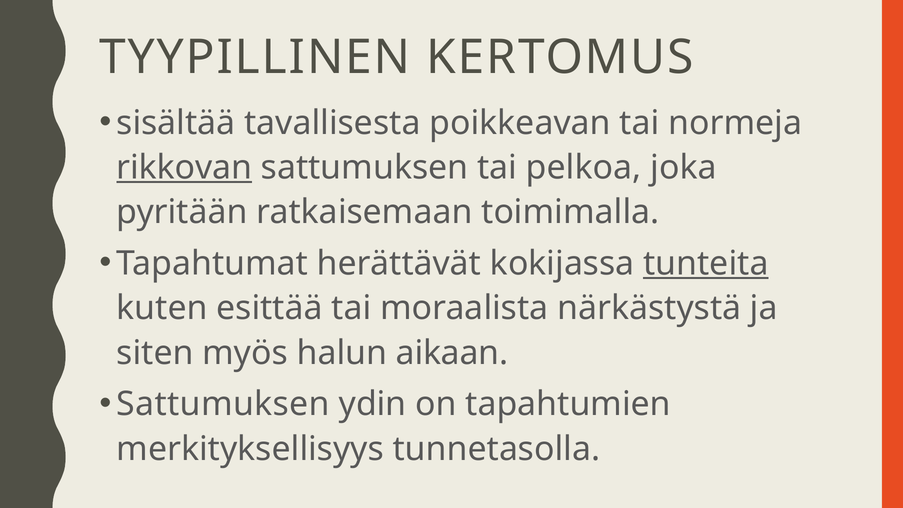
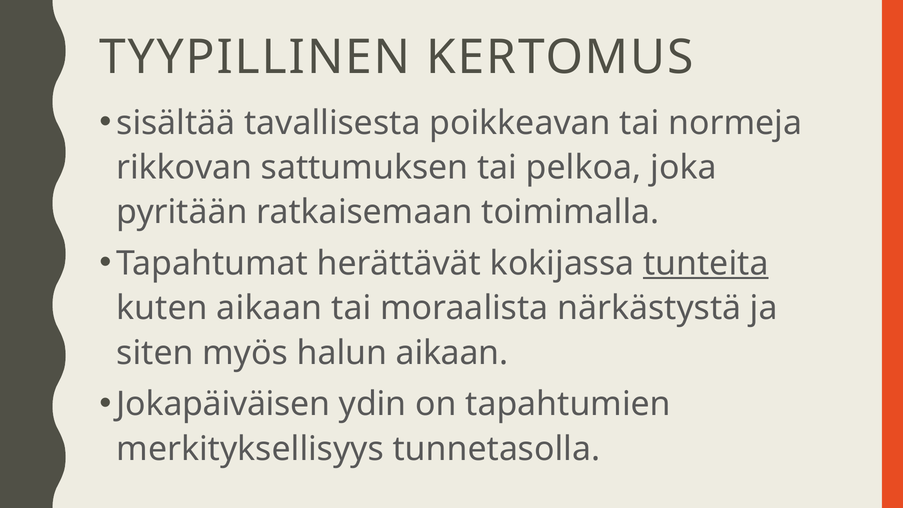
rikkovan underline: present -> none
kuten esittää: esittää -> aikaan
Sattumuksen at (223, 404): Sattumuksen -> Jokapäiväisen
